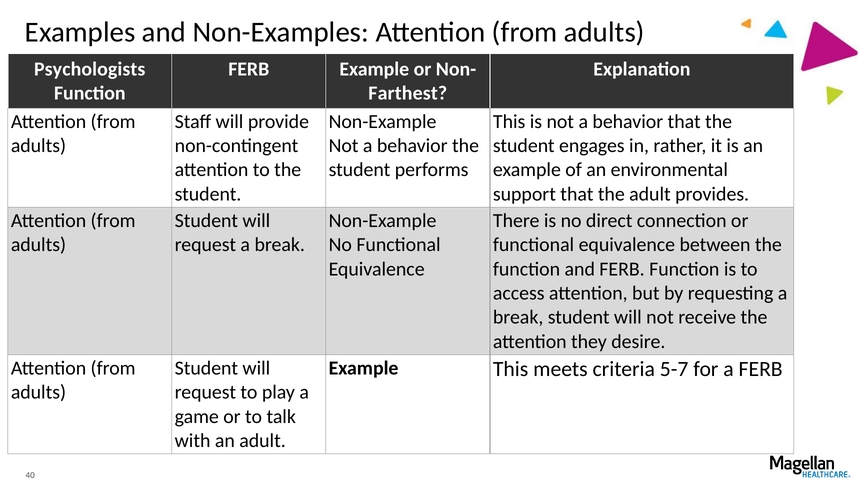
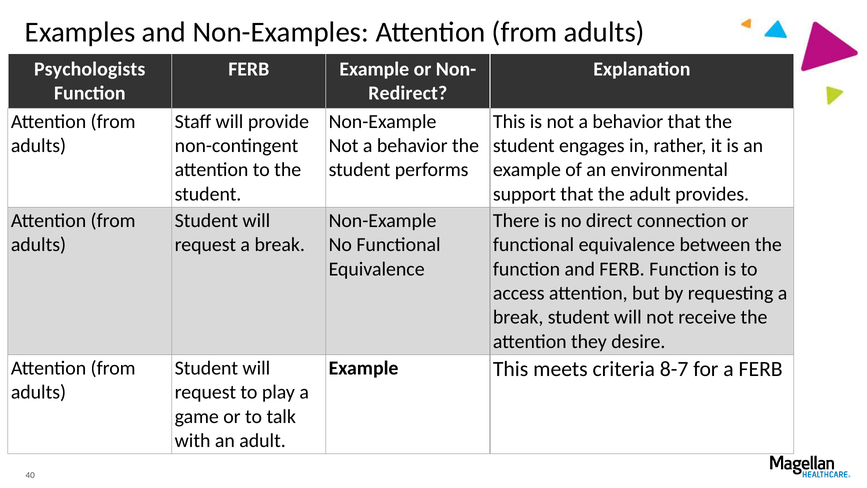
Farthest: Farthest -> Redirect
5-7: 5-7 -> 8-7
